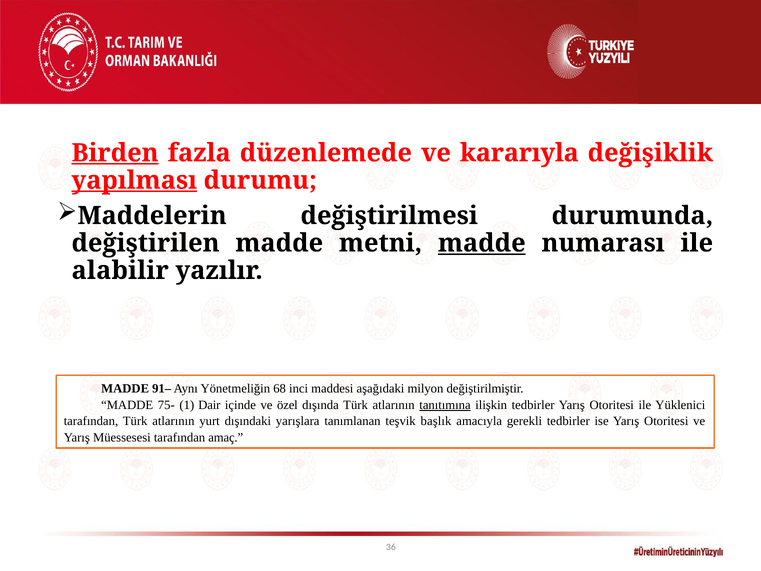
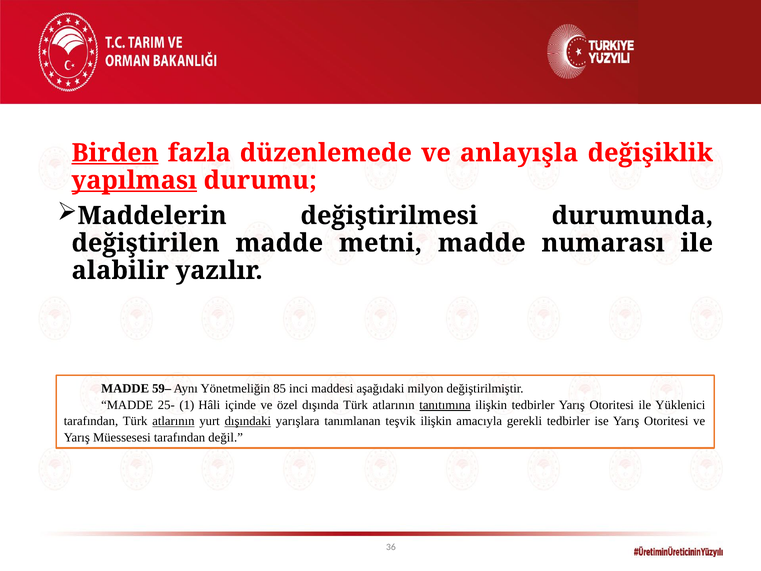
kararıyla: kararıyla -> anlayışla
madde at (482, 243) underline: present -> none
91–: 91– -> 59–
68: 68 -> 85
75-: 75- -> 25-
Dair: Dair -> Hâli
atlarının at (173, 421) underline: none -> present
dışındaki underline: none -> present
teşvik başlık: başlık -> ilişkin
amaç: amaç -> değil
